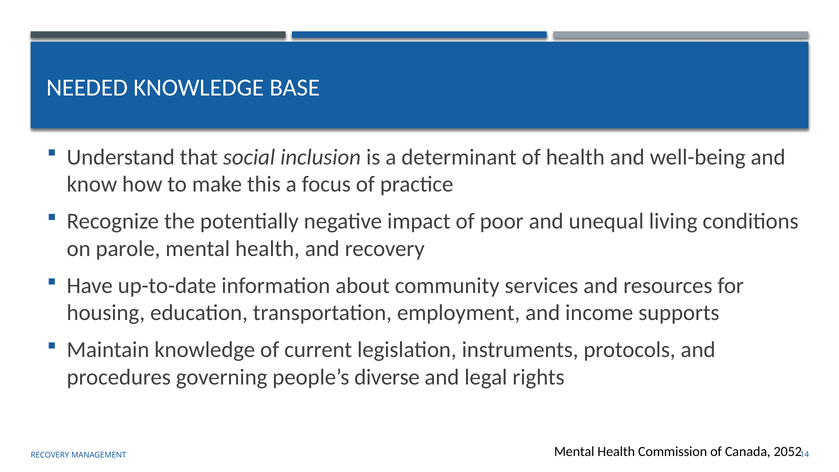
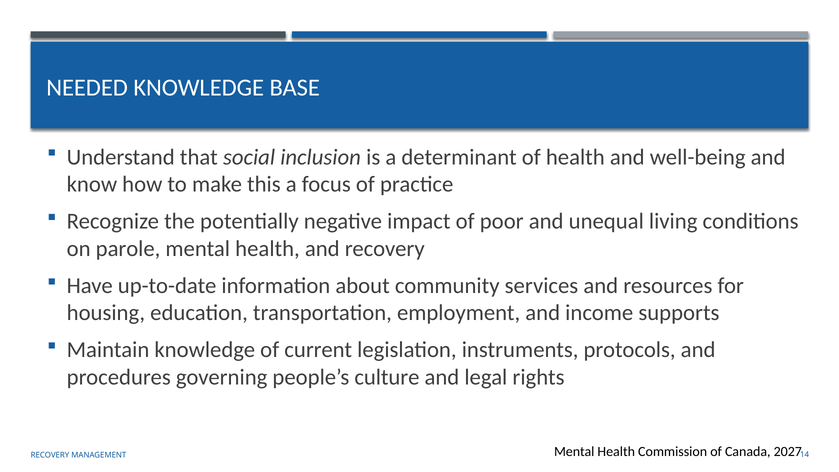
diverse: diverse -> culture
2052: 2052 -> 2027
